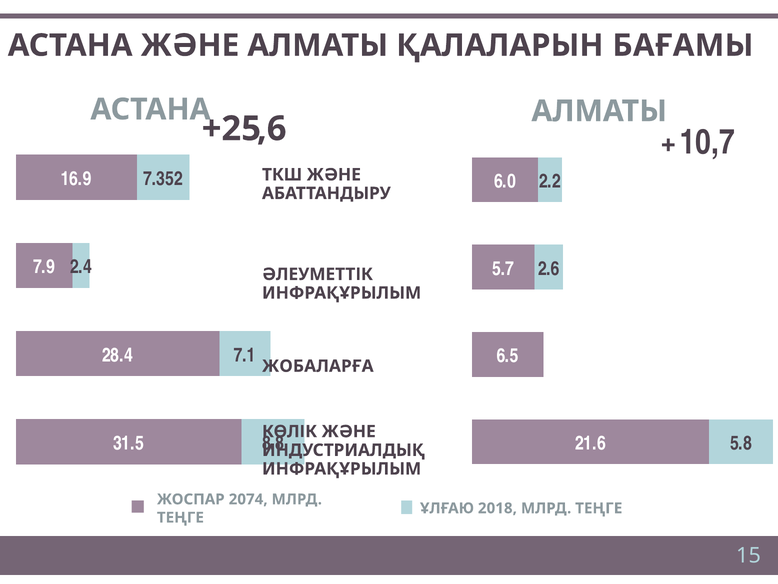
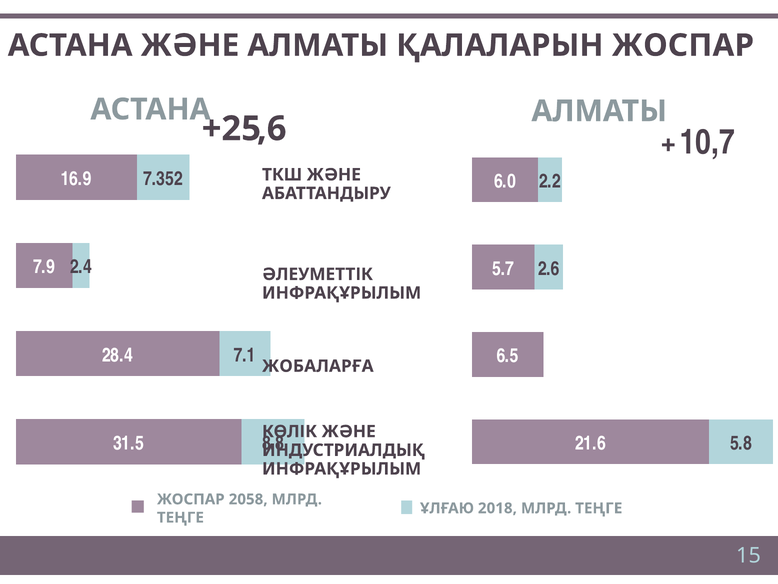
ҚАЛАЛАРЫН БАҒАМЫ: БАҒАМЫ -> ЖОСПАР
2074: 2074 -> 2058
